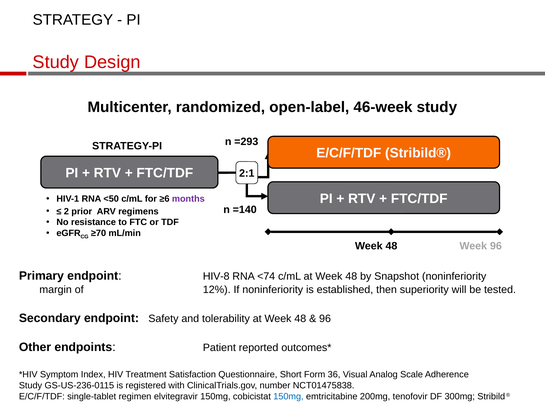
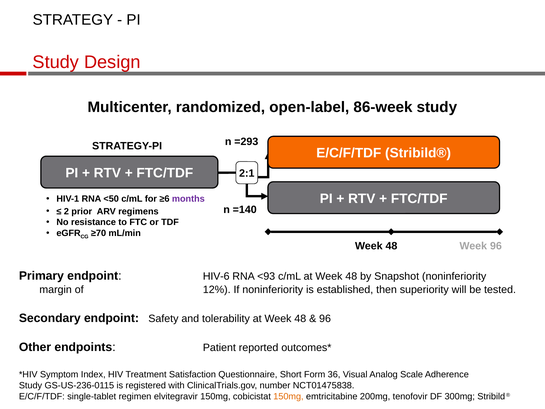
46-week: 46-week -> 86-week
HIV-8: HIV-8 -> HIV-6
<74: <74 -> <93
150mg at (288, 396) colour: blue -> orange
